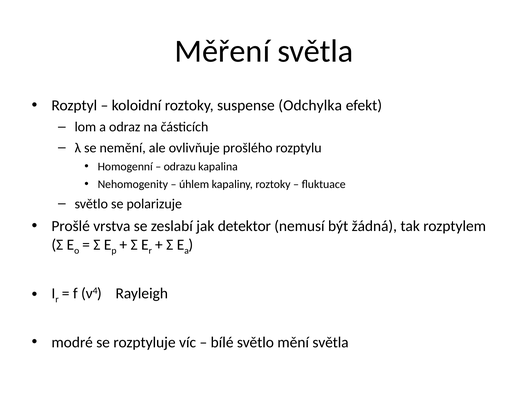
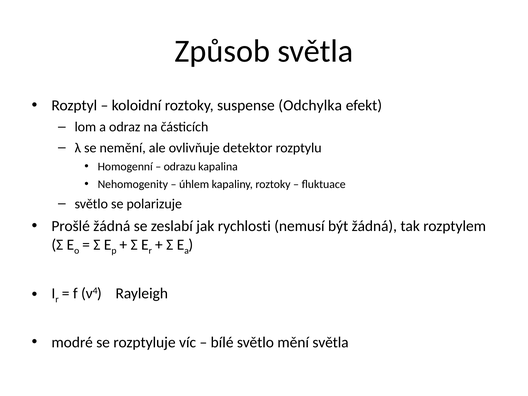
Měření: Měření -> Způsob
prošlého: prošlého -> detektor
Prošlé vrstva: vrstva -> žádná
detektor: detektor -> rychlosti
